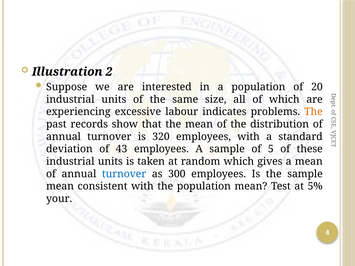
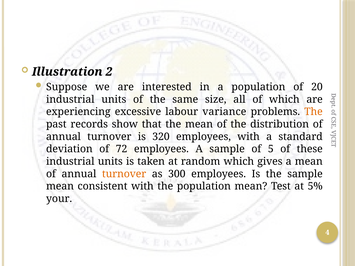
indicates: indicates -> variance
43: 43 -> 72
turnover at (124, 174) colour: blue -> orange
